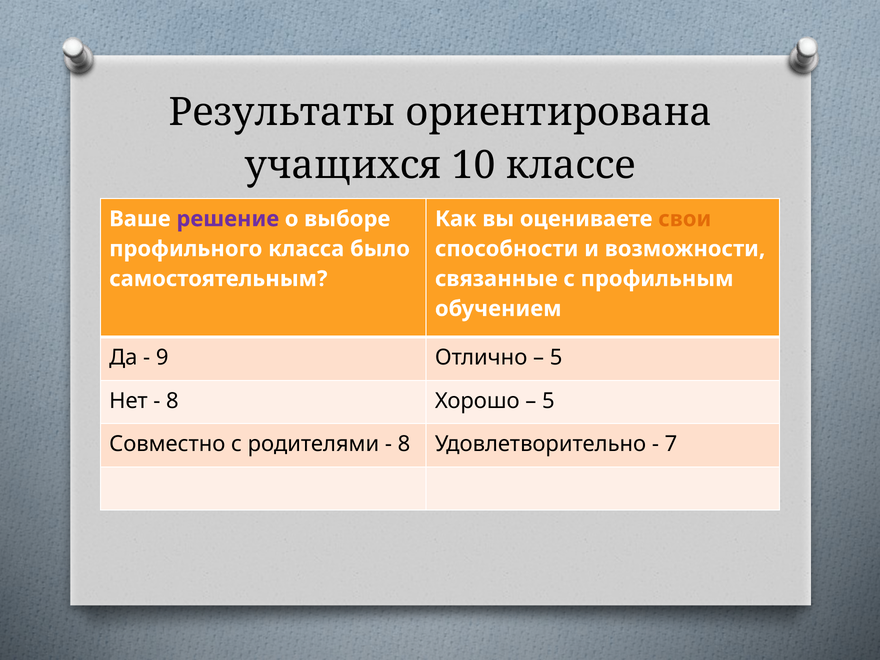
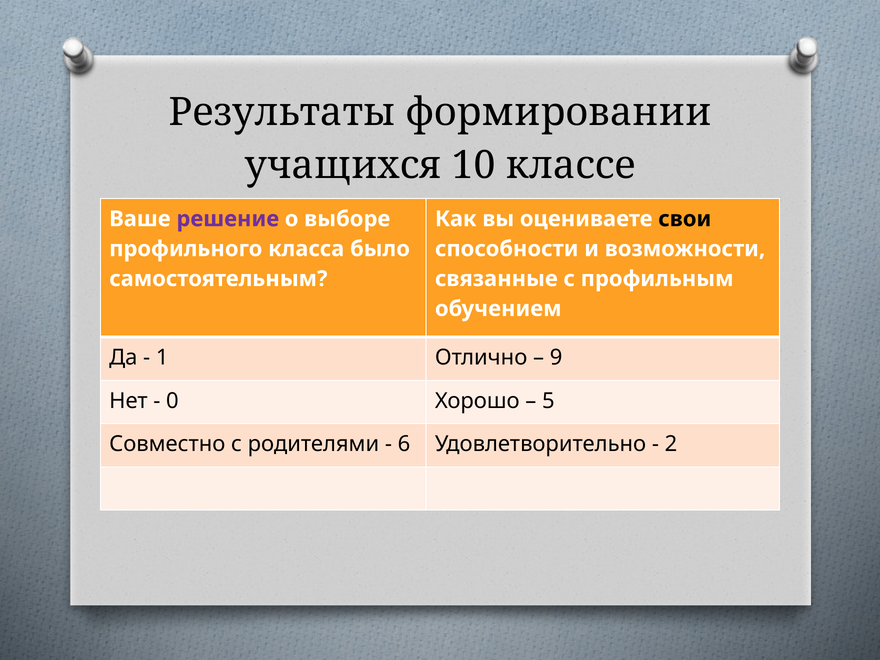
ориентирована: ориентирована -> формировании
свои colour: orange -> black
9: 9 -> 1
5 at (556, 358): 5 -> 9
8 at (172, 401): 8 -> 0
8 at (404, 444): 8 -> 6
7: 7 -> 2
